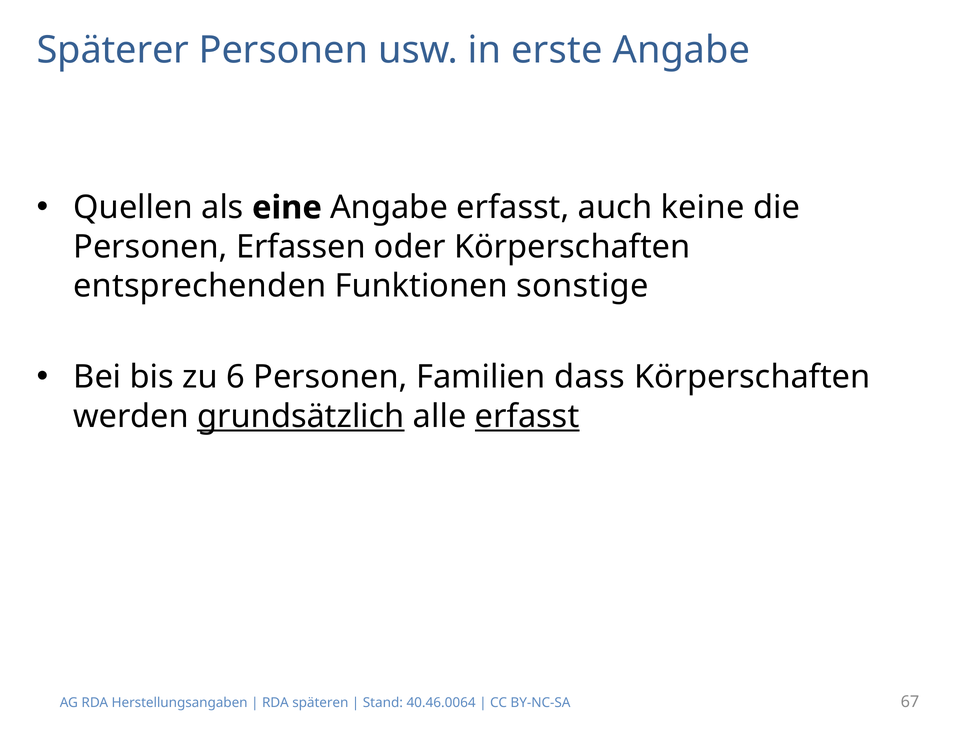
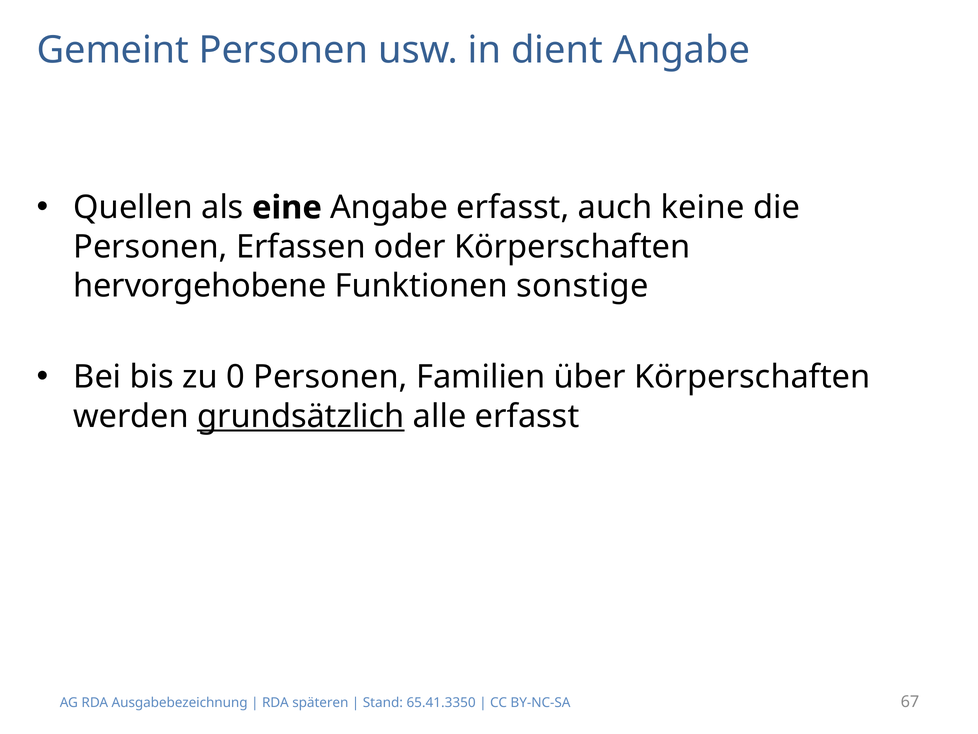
Späterer: Späterer -> Gemeint
erste: erste -> dient
entsprechenden: entsprechenden -> hervorgehobene
6: 6 -> 0
dass: dass -> über
erfasst at (527, 416) underline: present -> none
Herstellungsangaben: Herstellungsangaben -> Ausgabebezeichnung
40.46.0064: 40.46.0064 -> 65.41.3350
